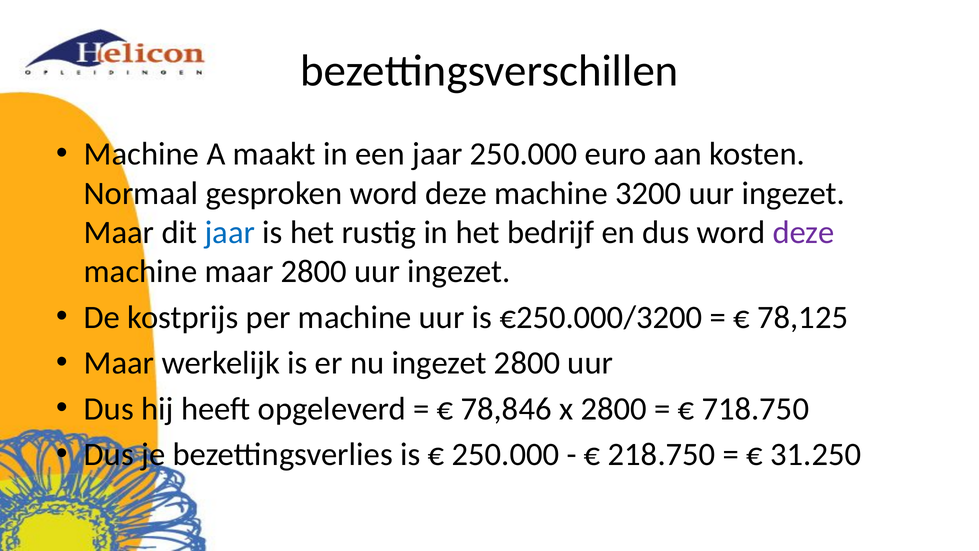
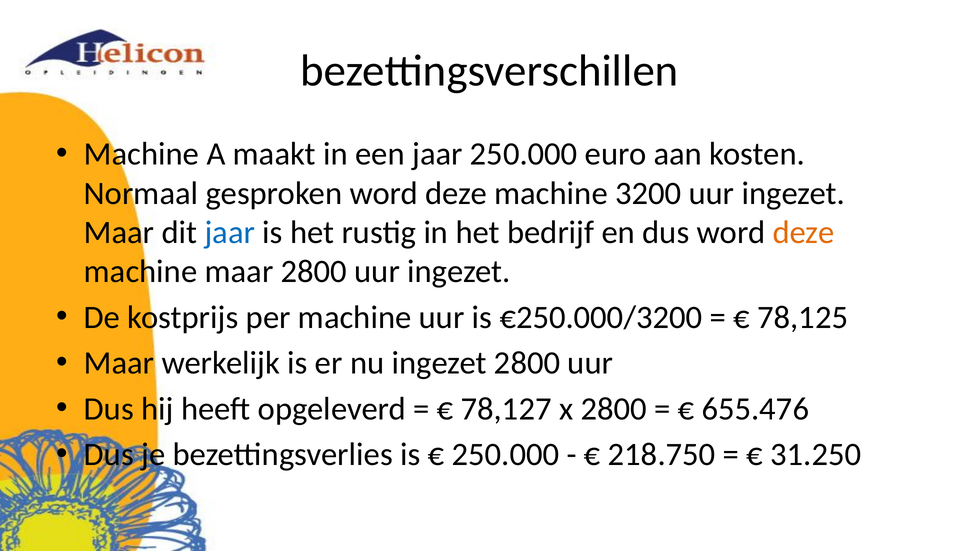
deze at (803, 232) colour: purple -> orange
78,846: 78,846 -> 78,127
718.750: 718.750 -> 655.476
